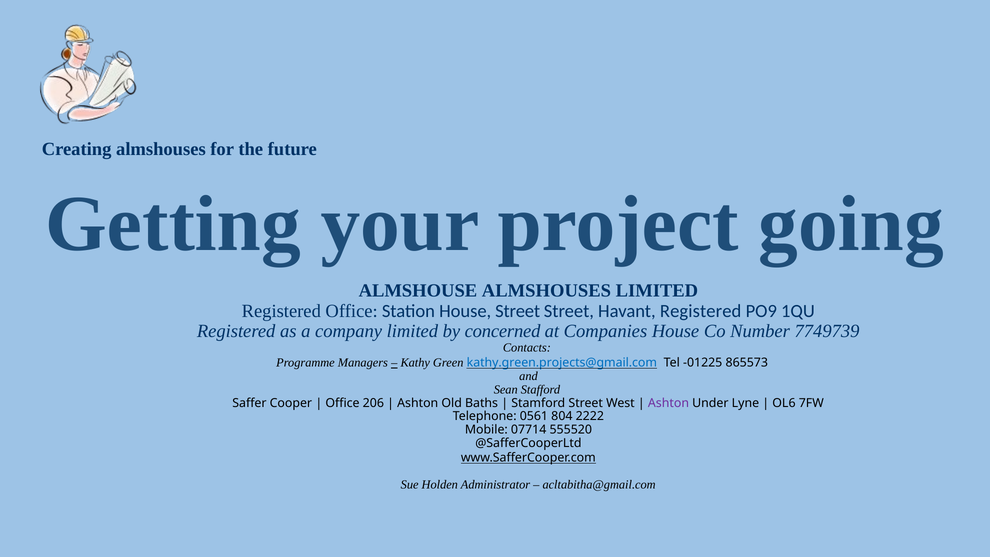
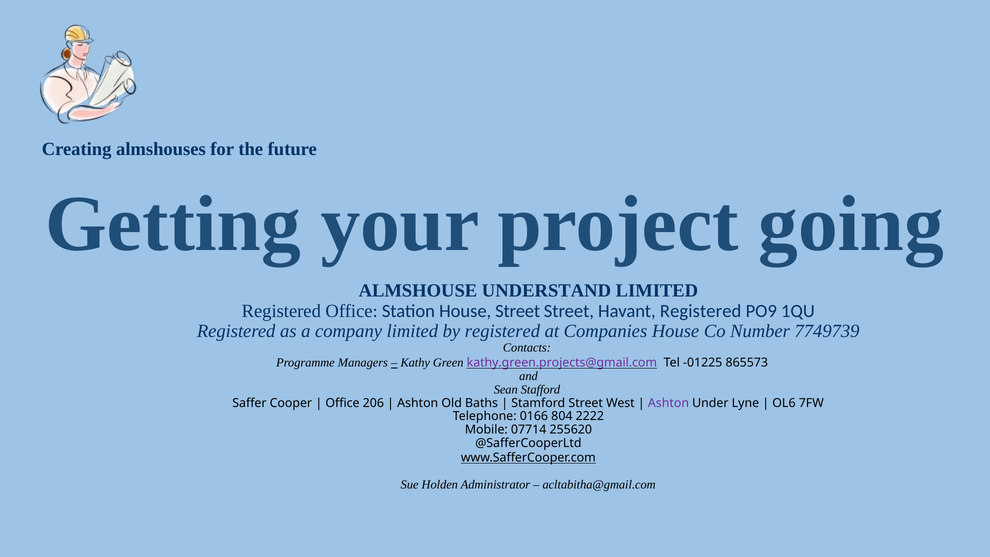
ALMSHOUSE ALMSHOUSES: ALMSHOUSES -> UNDERSTAND
by concerned: concerned -> registered
kathy.green.projects@gmail.com colour: blue -> purple
0561: 0561 -> 0166
555520: 555520 -> 255620
